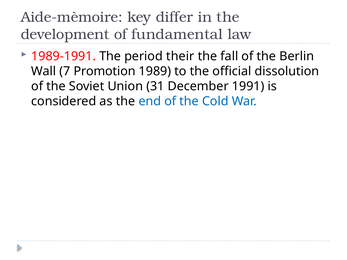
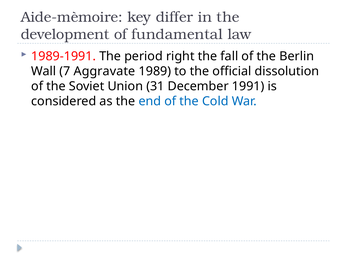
their: their -> right
Promotion: Promotion -> Aggravate
